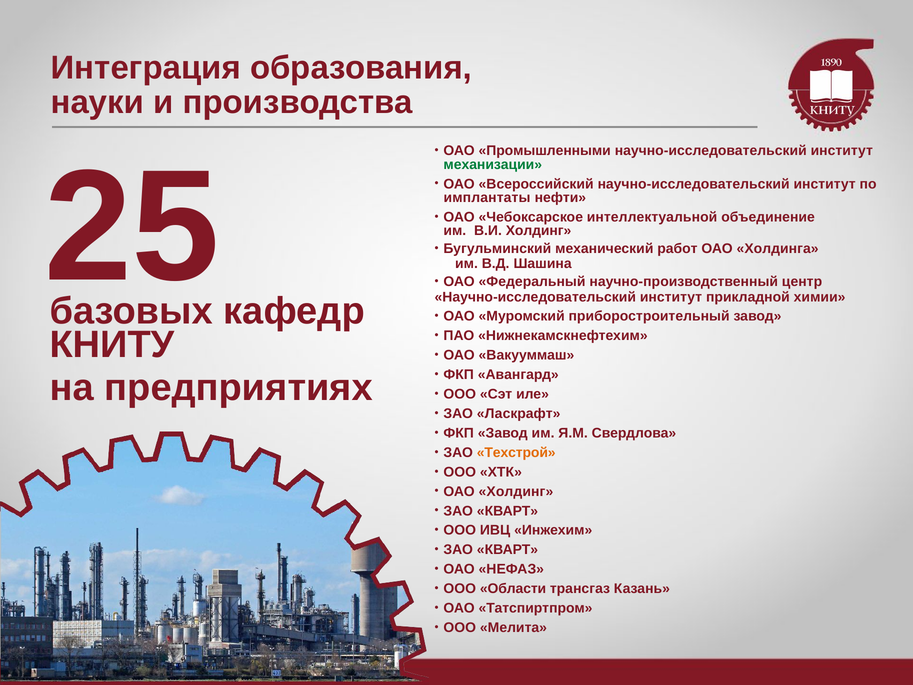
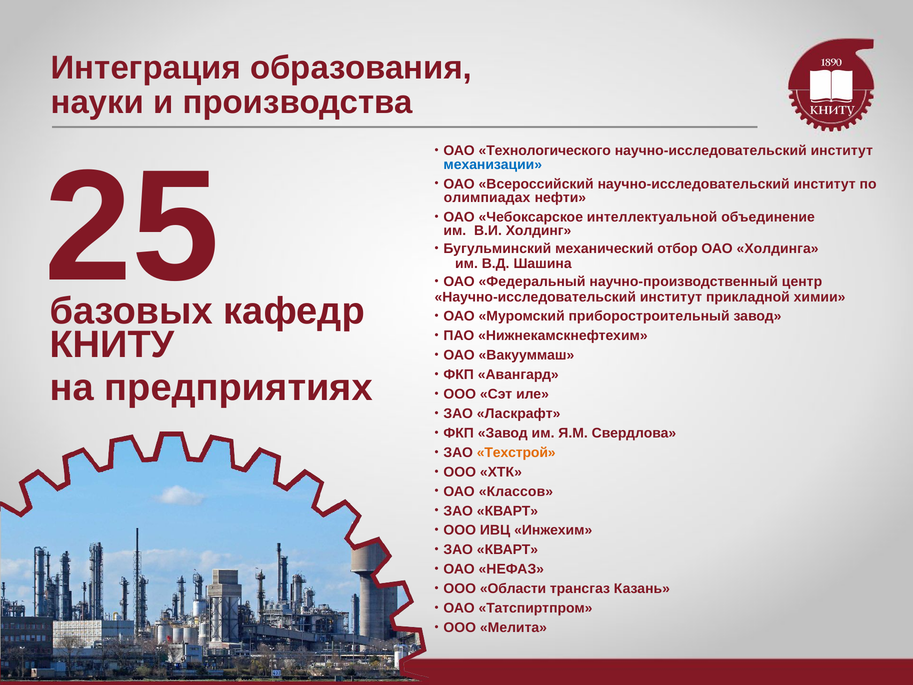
Промышленными: Промышленными -> Технологического
механизации colour: green -> blue
имплантаты: имплантаты -> олимпиадах
работ: работ -> отбор
ОАО Холдинг: Холдинг -> Классов
